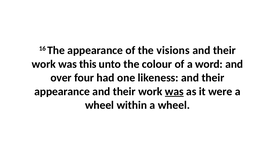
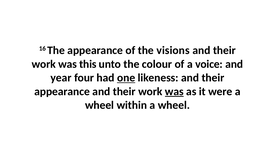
word: word -> voice
over: over -> year
one underline: none -> present
